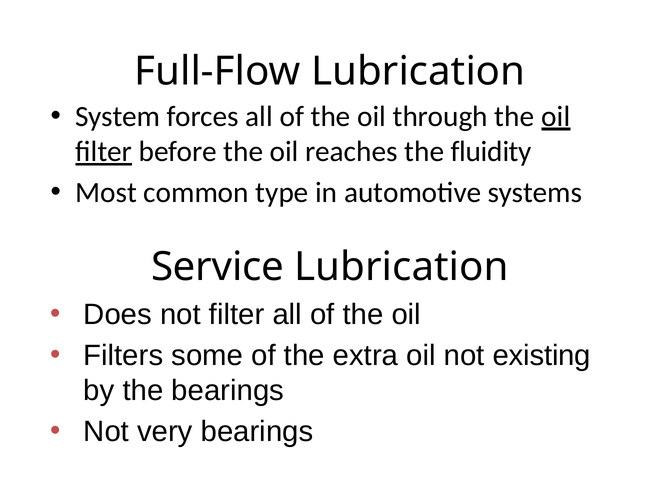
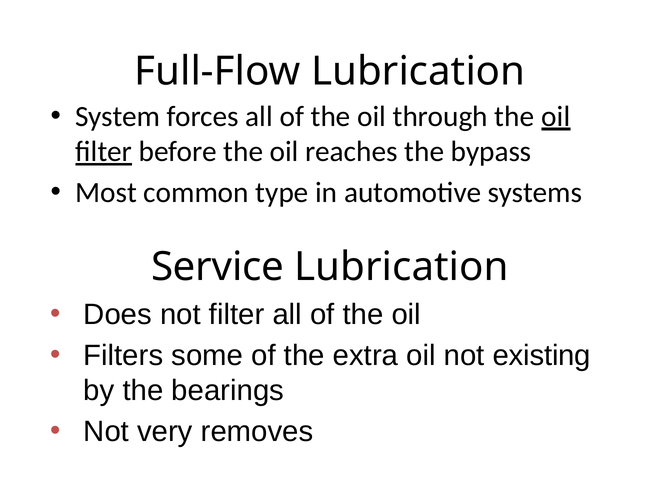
fluidity: fluidity -> bypass
very bearings: bearings -> removes
